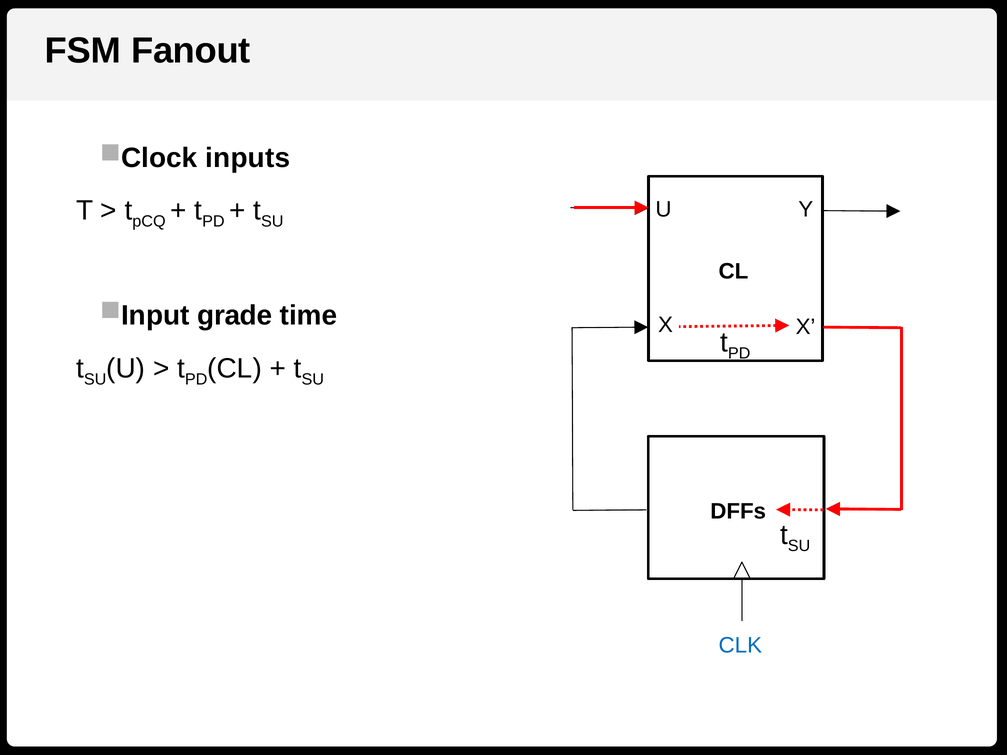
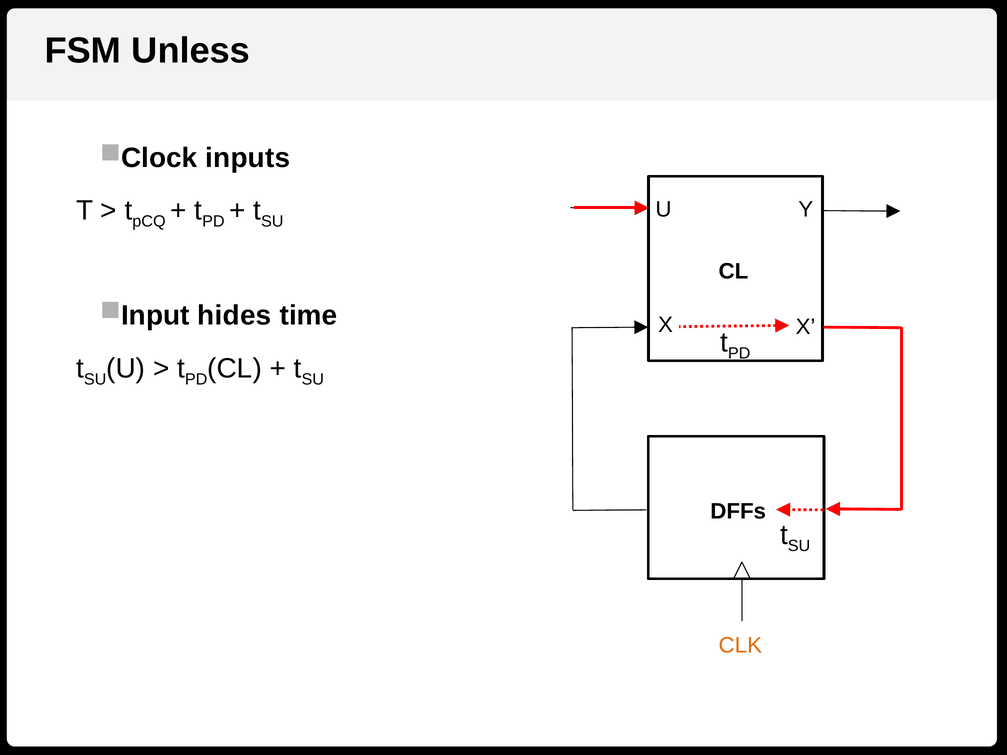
Fanout: Fanout -> Unless
grade: grade -> hides
CLK colour: blue -> orange
